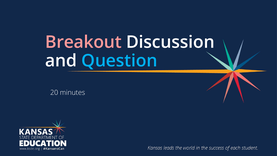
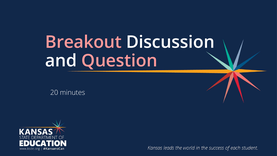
Question colour: light blue -> pink
